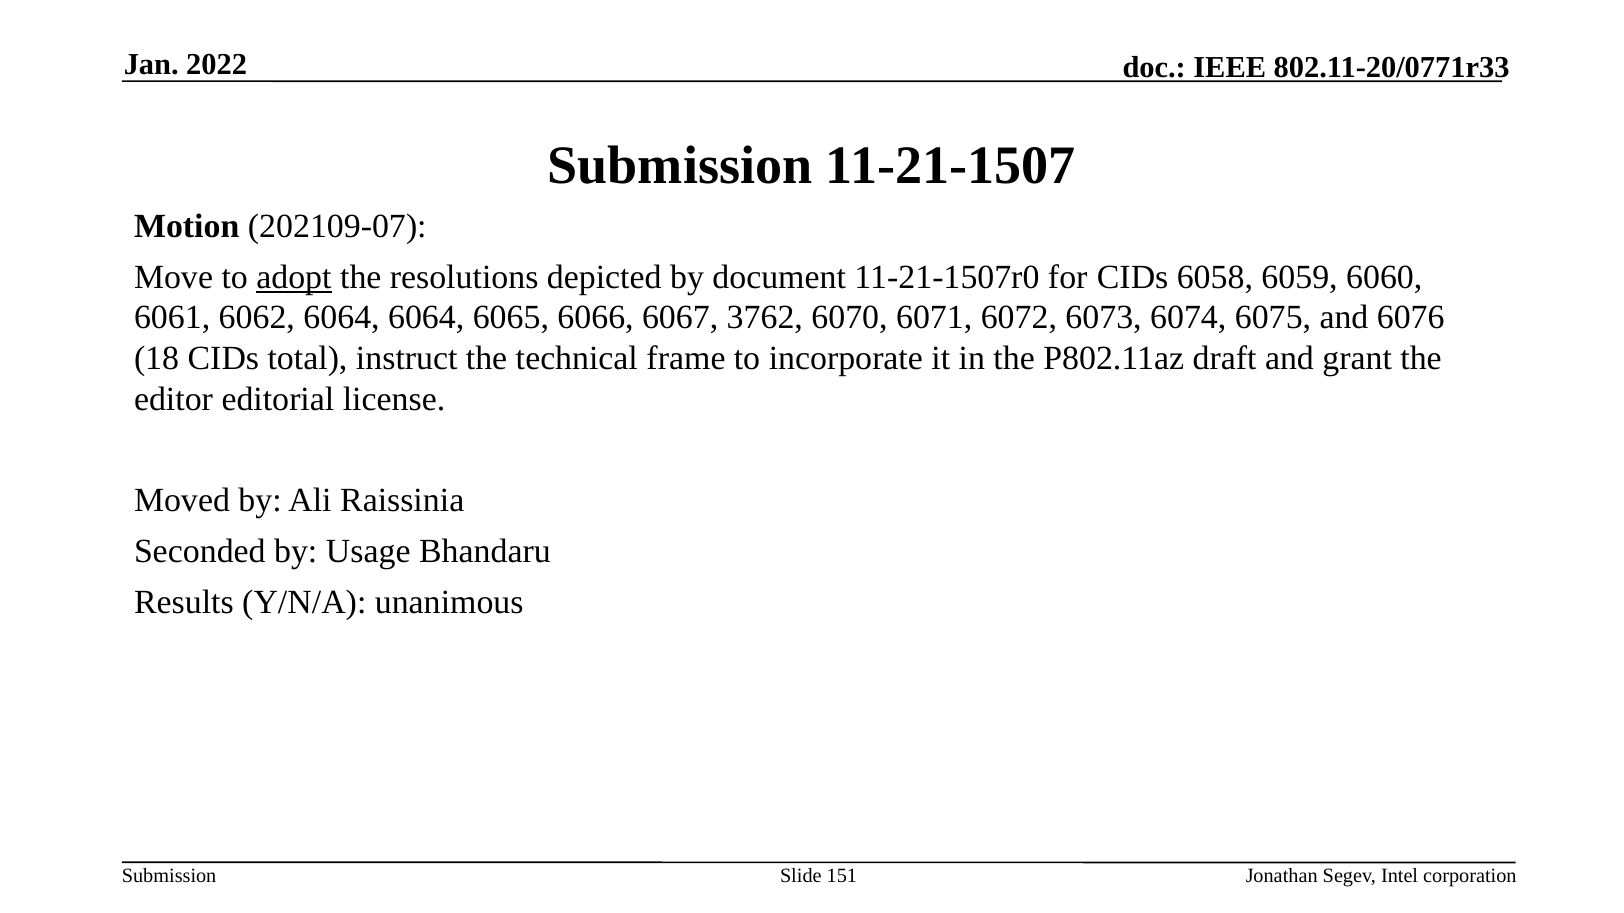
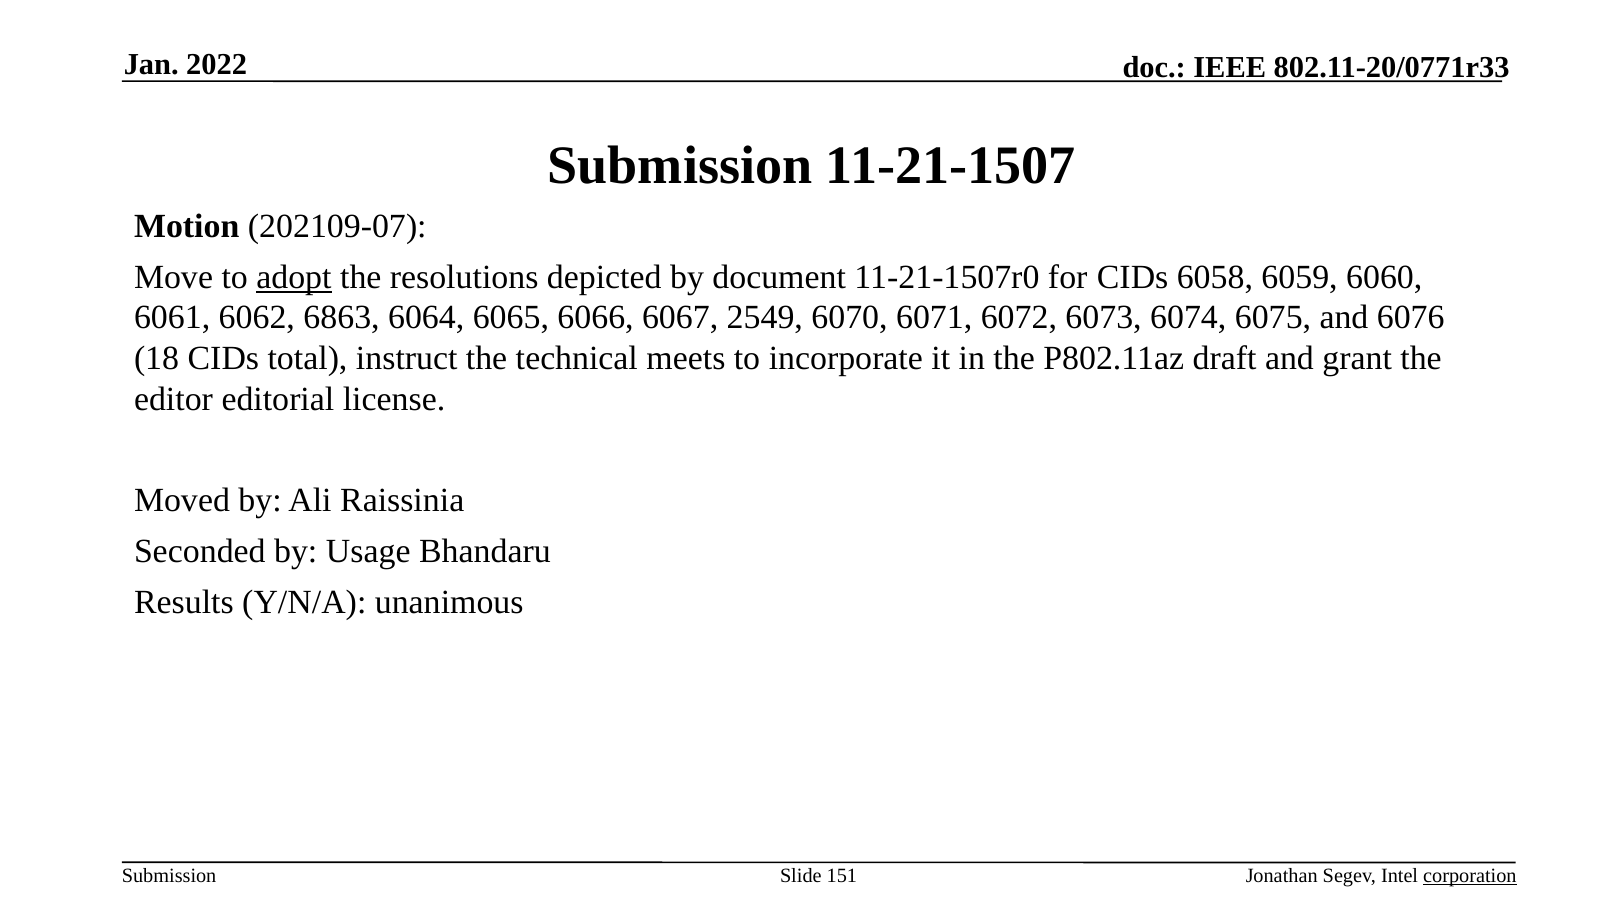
6062 6064: 6064 -> 6863
3762: 3762 -> 2549
frame: frame -> meets
corporation underline: none -> present
